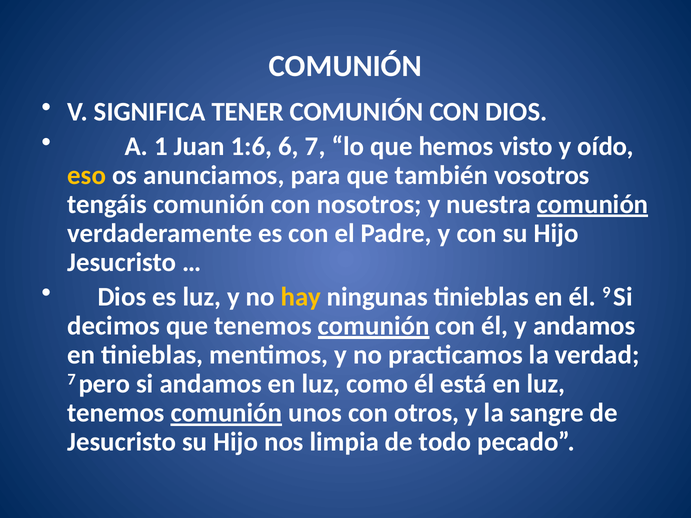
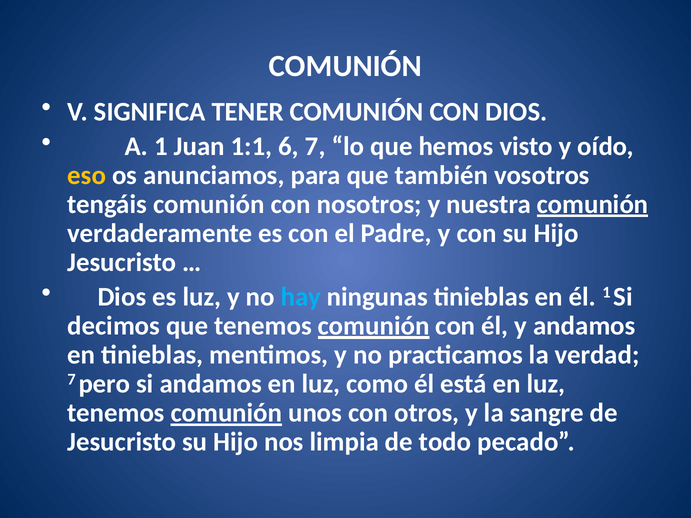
1:6: 1:6 -> 1:1
hay colour: yellow -> light blue
él 9: 9 -> 1
